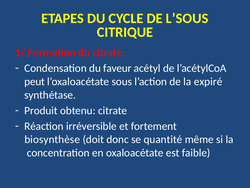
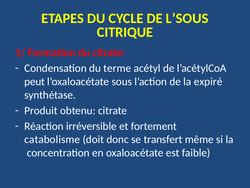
faveur: faveur -> terme
biosynthèse: biosynthèse -> catabolisme
quantité: quantité -> transfert
